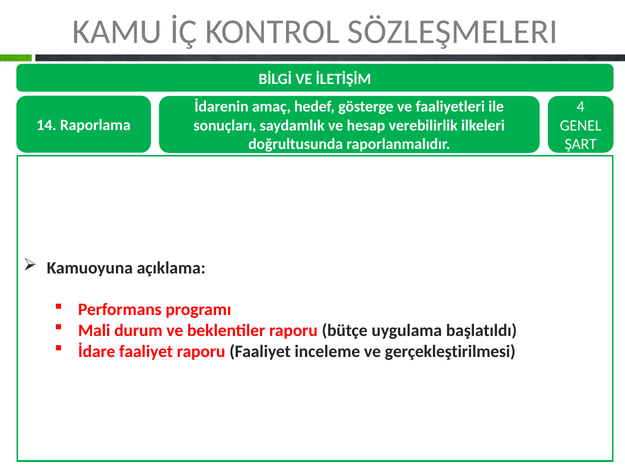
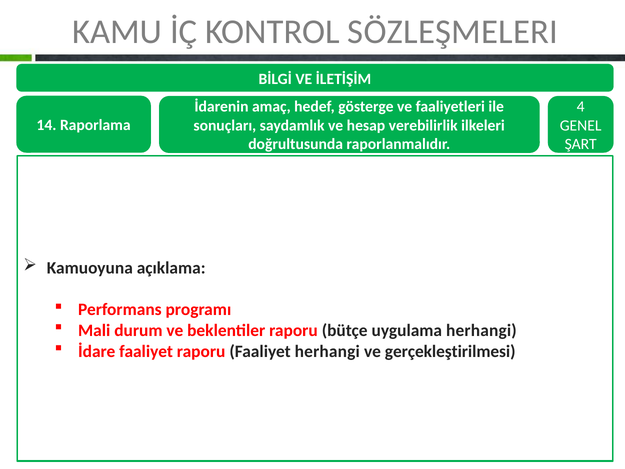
uygulama başlatıldı: başlatıldı -> herhangi
Faaliyet inceleme: inceleme -> herhangi
